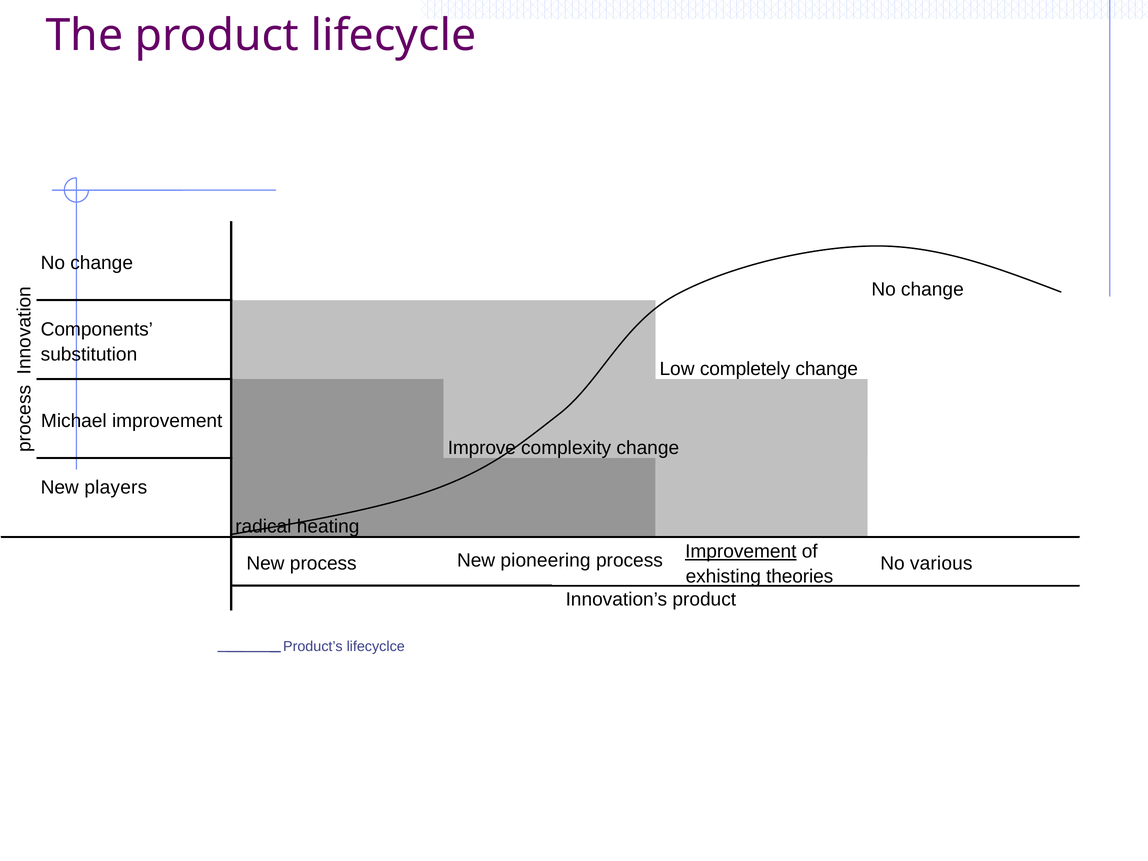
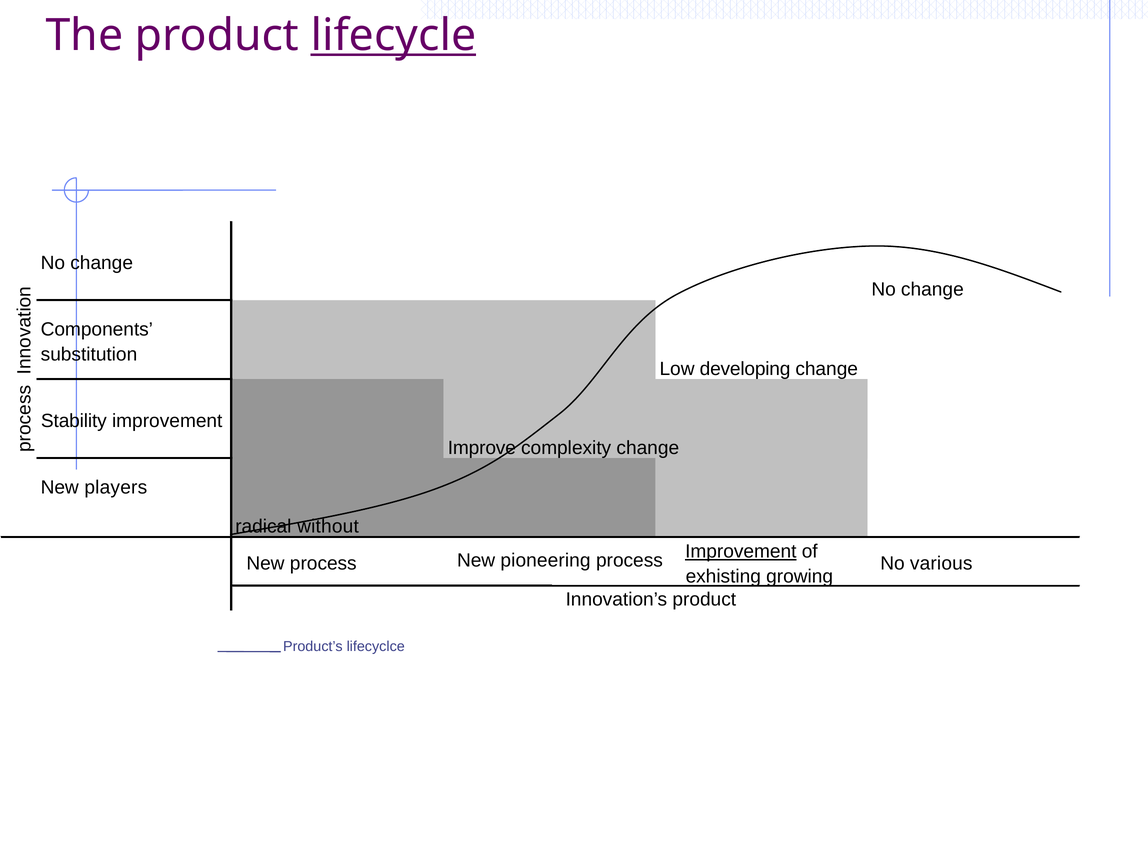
lifecycle underline: none -> present
completely: completely -> developing
Michael: Michael -> Stability
heating: heating -> without
theories: theories -> growing
